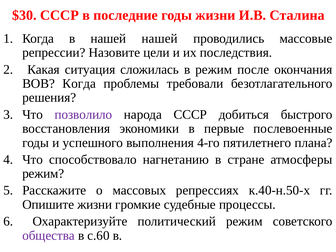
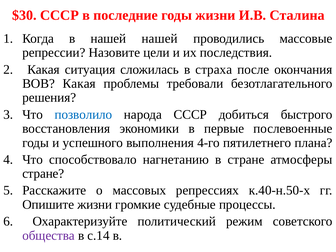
в режим: режим -> страха
ВОВ Когда: Когда -> Какая
позволило colour: purple -> blue
режим at (43, 174): режим -> стране
с.60: с.60 -> с.14
